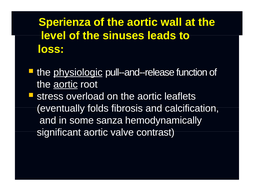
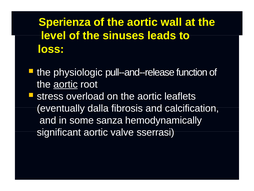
physiologic underline: present -> none
folds: folds -> dalla
contrast: contrast -> sserrasi
